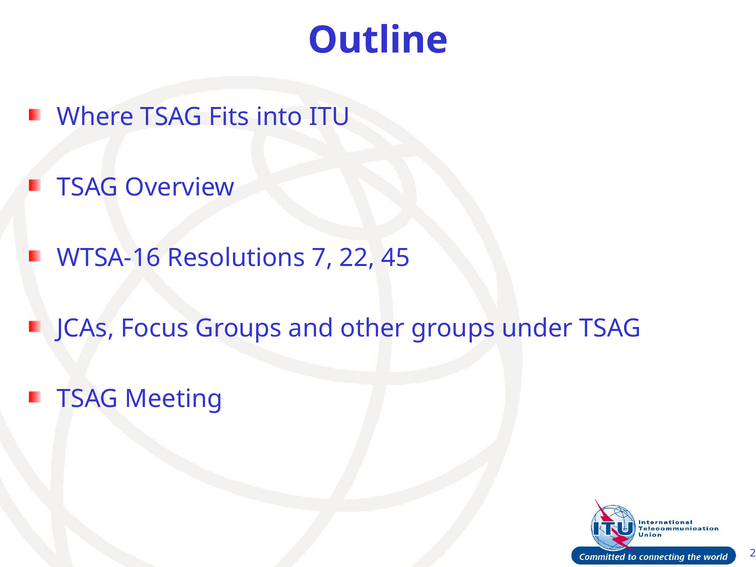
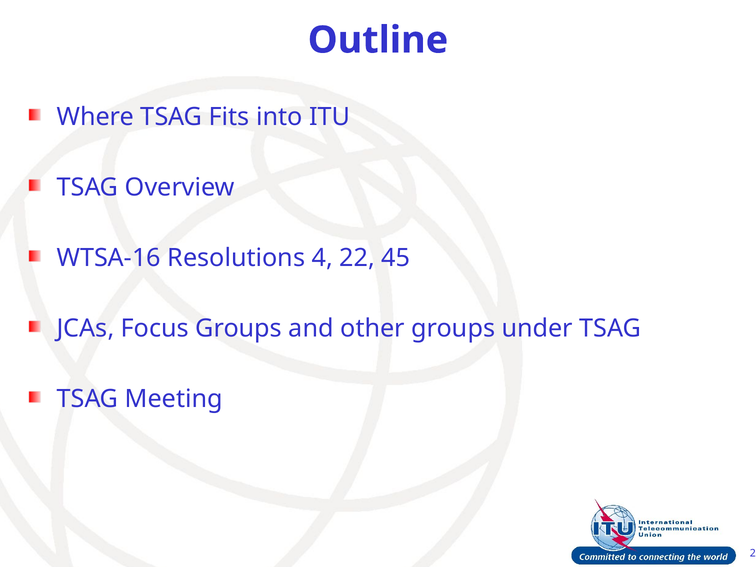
7: 7 -> 4
